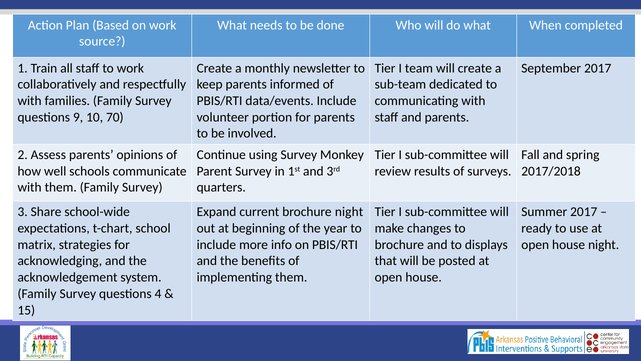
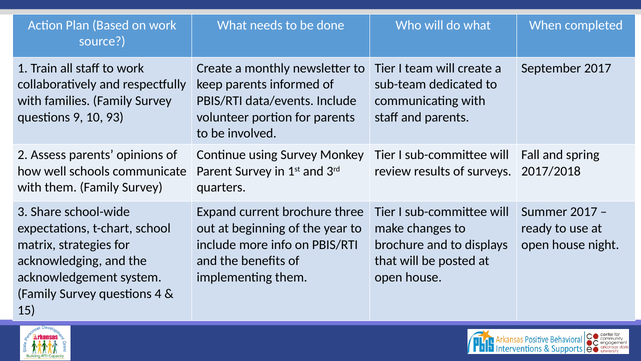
70: 70 -> 93
brochure night: night -> three
